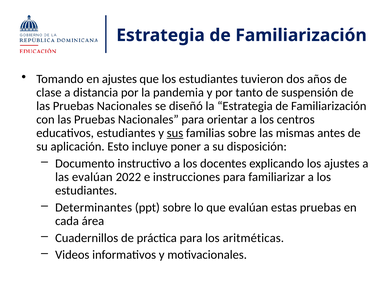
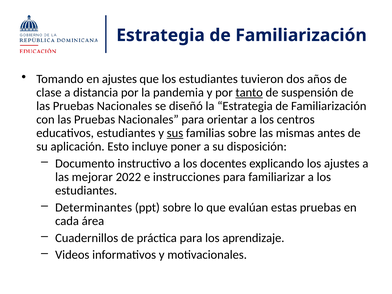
tanto underline: none -> present
las evalúan: evalúan -> mejorar
aritméticas: aritméticas -> aprendizaje
